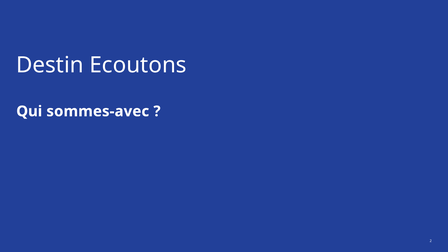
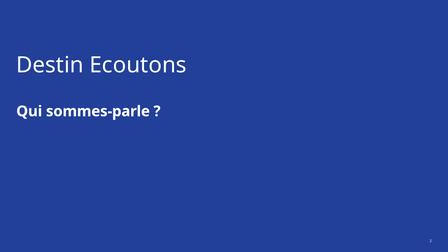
sommes-avec: sommes-avec -> sommes-parle
